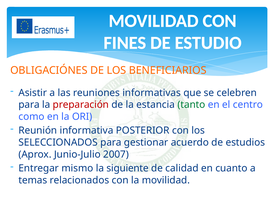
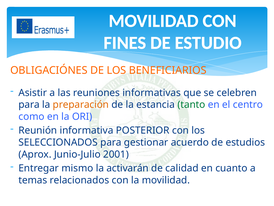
preparación colour: red -> orange
2007: 2007 -> 2001
siguiente: siguiente -> activarán
